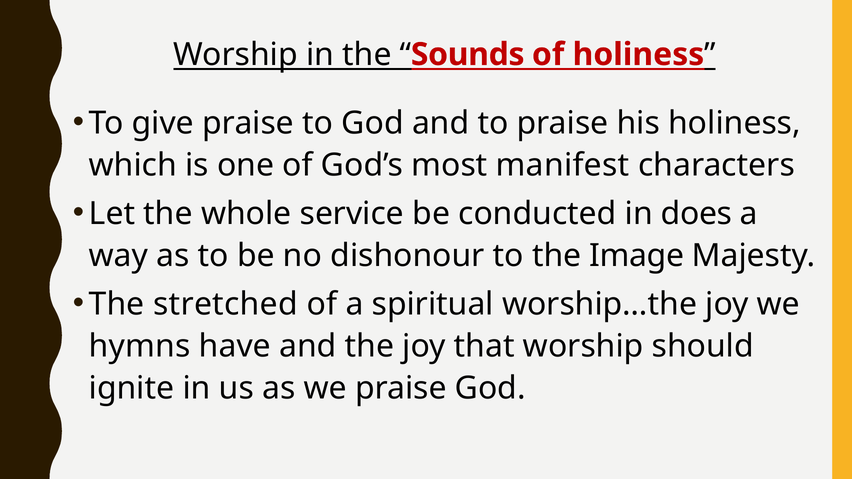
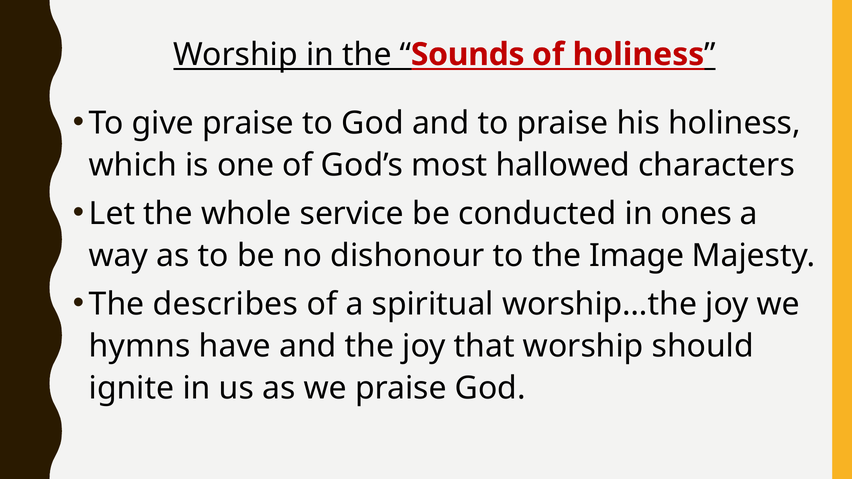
manifest: manifest -> hallowed
does: does -> ones
stretched: stretched -> describes
